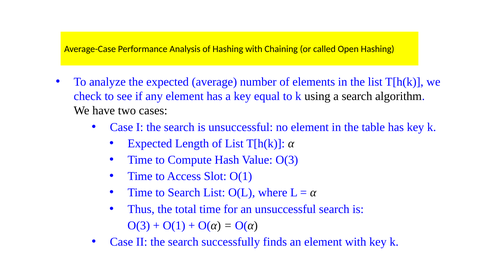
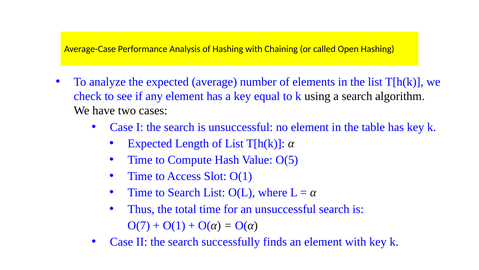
Value O(3: O(3 -> O(5
O(3 at (139, 225): O(3 -> O(7
